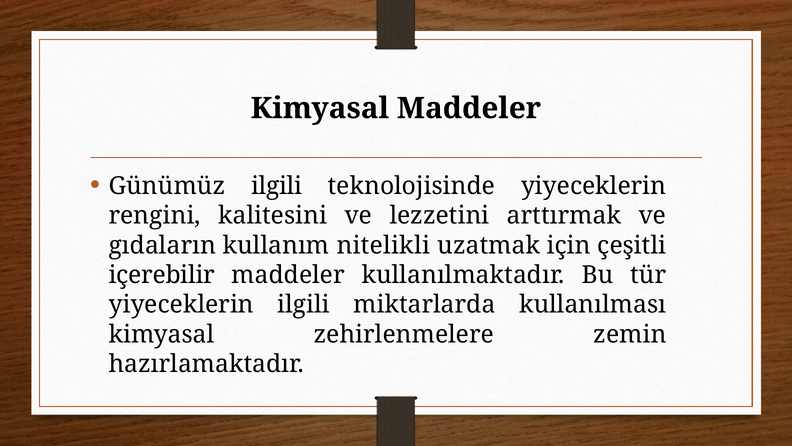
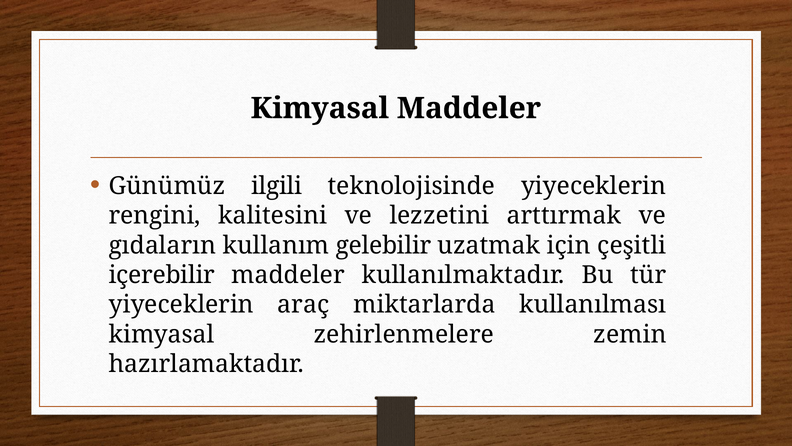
nitelikli: nitelikli -> gelebilir
yiyeceklerin ilgili: ilgili -> araç
